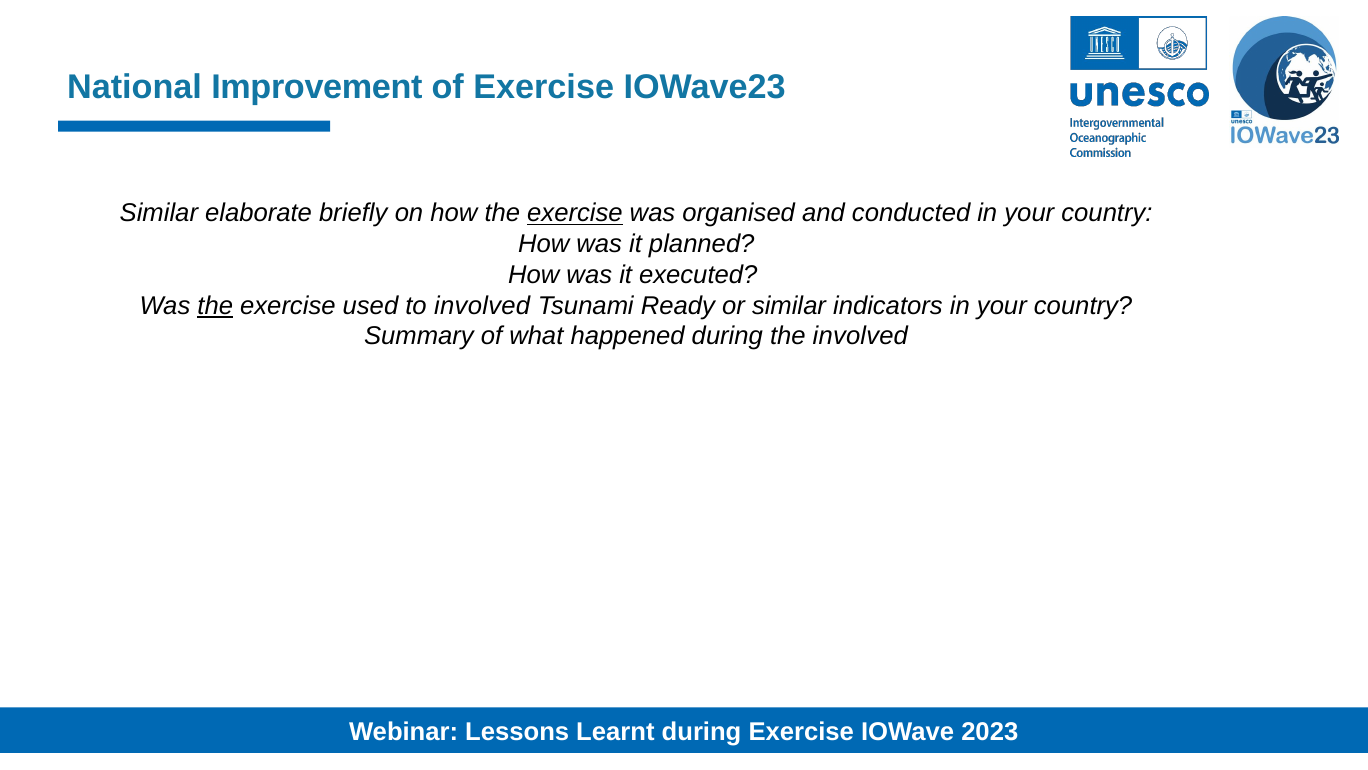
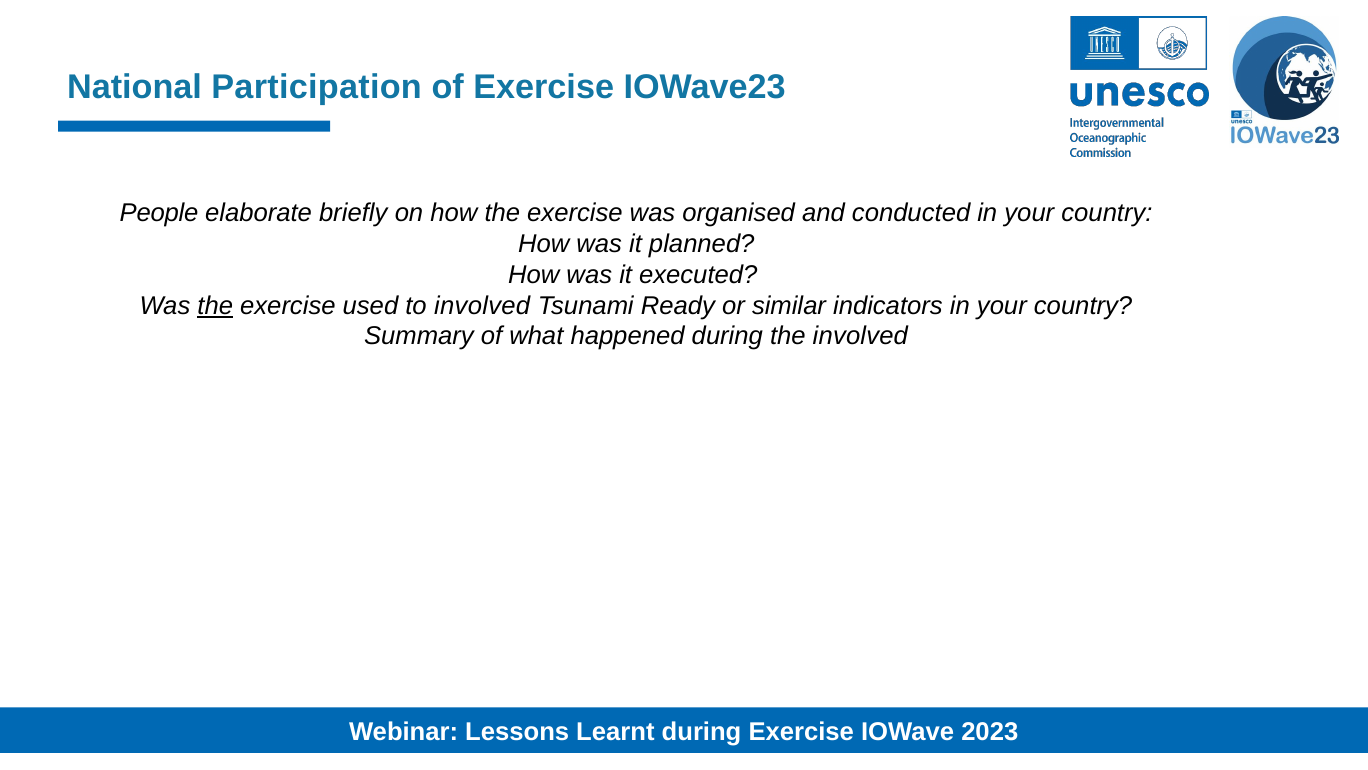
Improvement: Improvement -> Participation
Similar at (159, 213): Similar -> People
exercise at (575, 213) underline: present -> none
